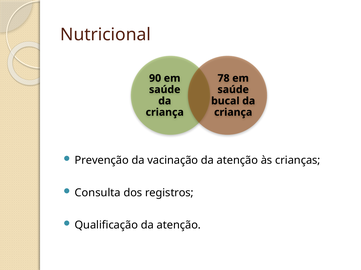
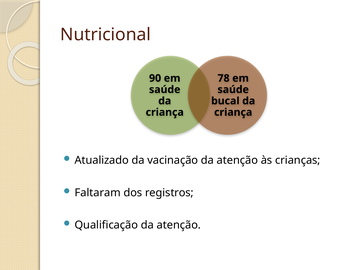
Prevenção: Prevenção -> Atualizado
Consulta: Consulta -> Faltaram
